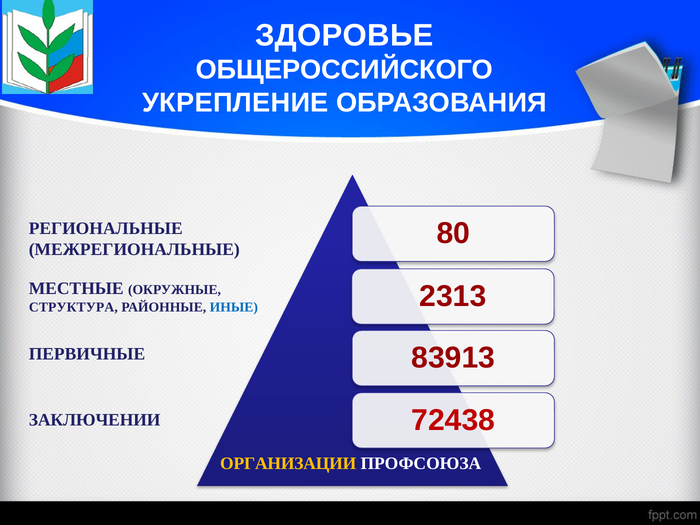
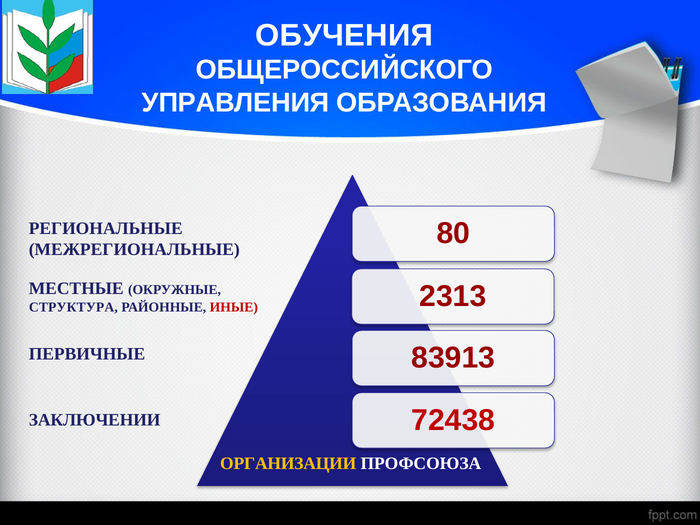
ЗДОРОВЬЕ: ЗДОРОВЬЕ -> ОБУЧЕНИЯ
УКРЕПЛЕНИЕ: УКРЕПЛЕНИЕ -> УПРАВЛЕНИЯ
ИНЫЕ colour: blue -> red
